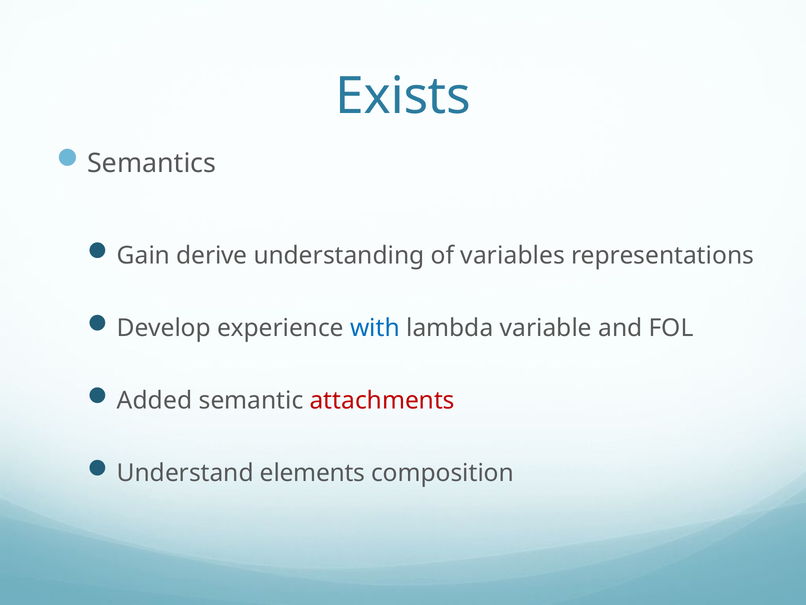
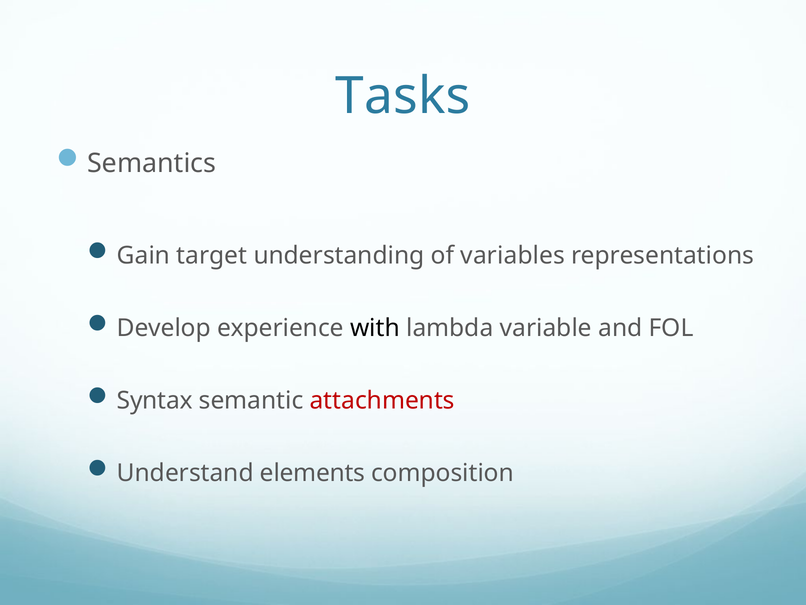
Exists: Exists -> Tasks
derive: derive -> target
with colour: blue -> black
Added: Added -> Syntax
